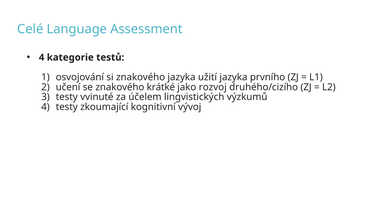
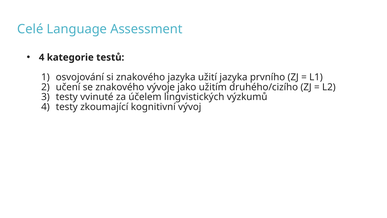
krátké: krátké -> vývoje
rozvoj: rozvoj -> užitím
